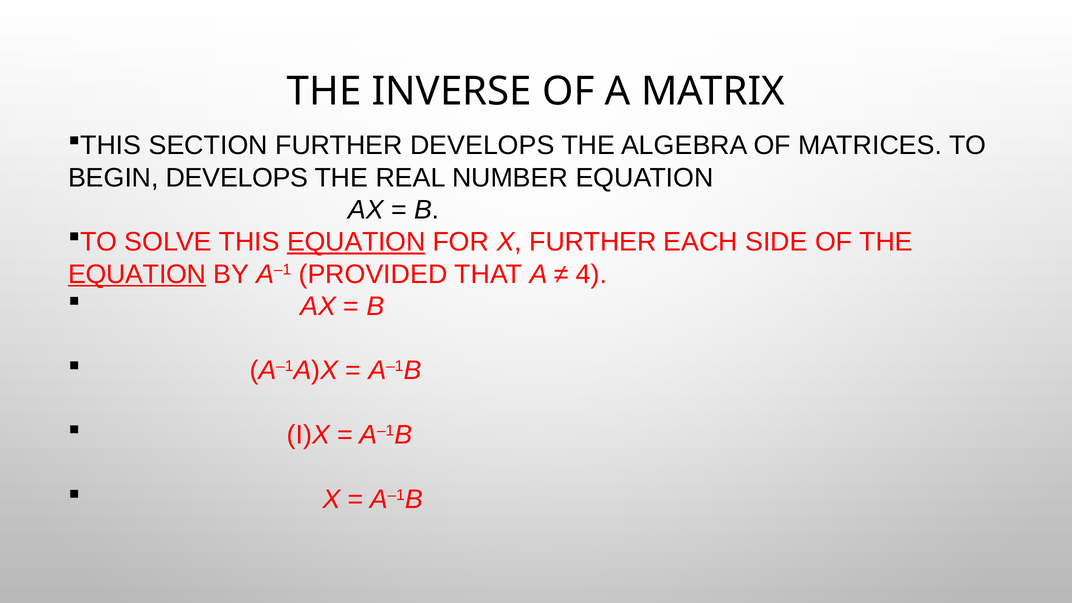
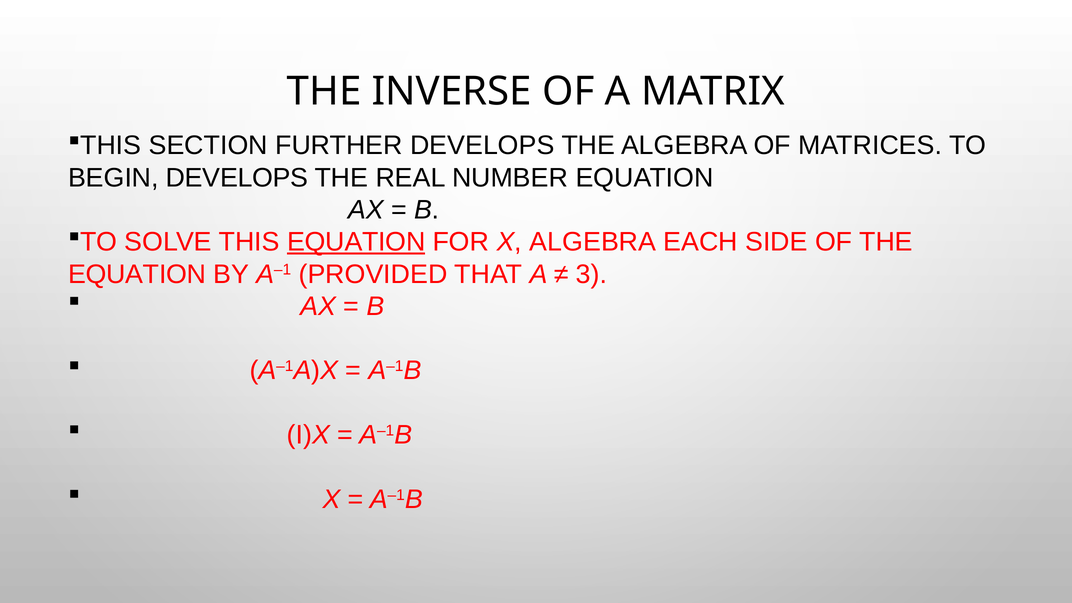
X FURTHER: FURTHER -> ALGEBRA
EQUATION at (137, 274) underline: present -> none
4: 4 -> 3
